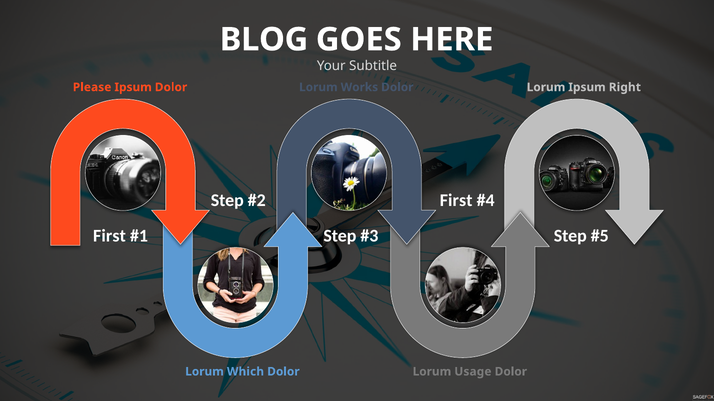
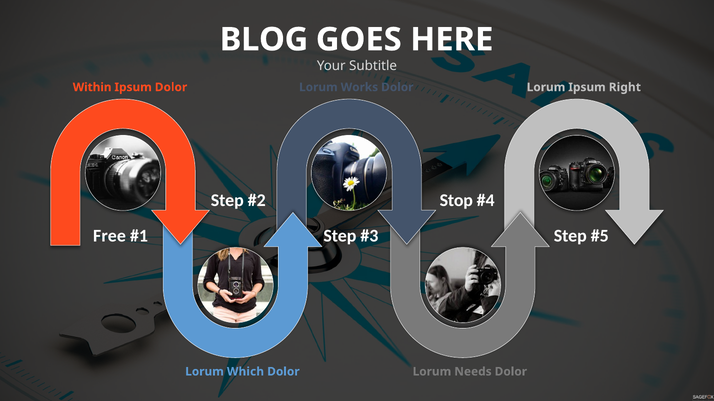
Please: Please -> Within
First at (456, 201): First -> Stop
First at (109, 236): First -> Free
Usage: Usage -> Needs
